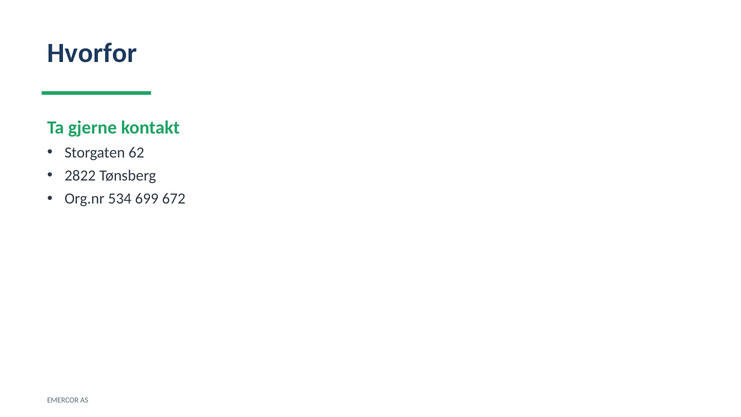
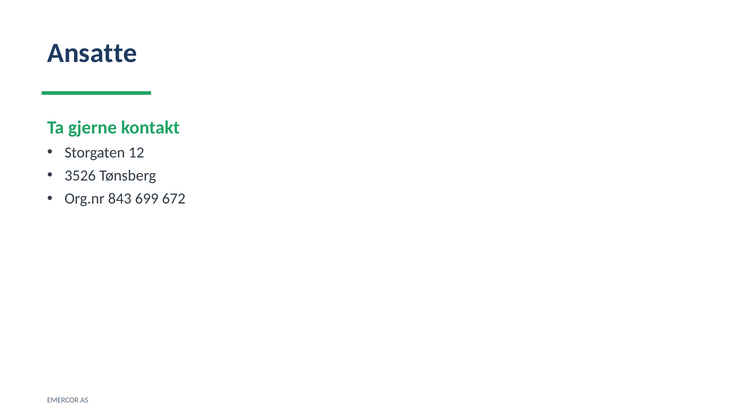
Hvorfor: Hvorfor -> Ansatte
62: 62 -> 12
2822: 2822 -> 3526
534: 534 -> 843
